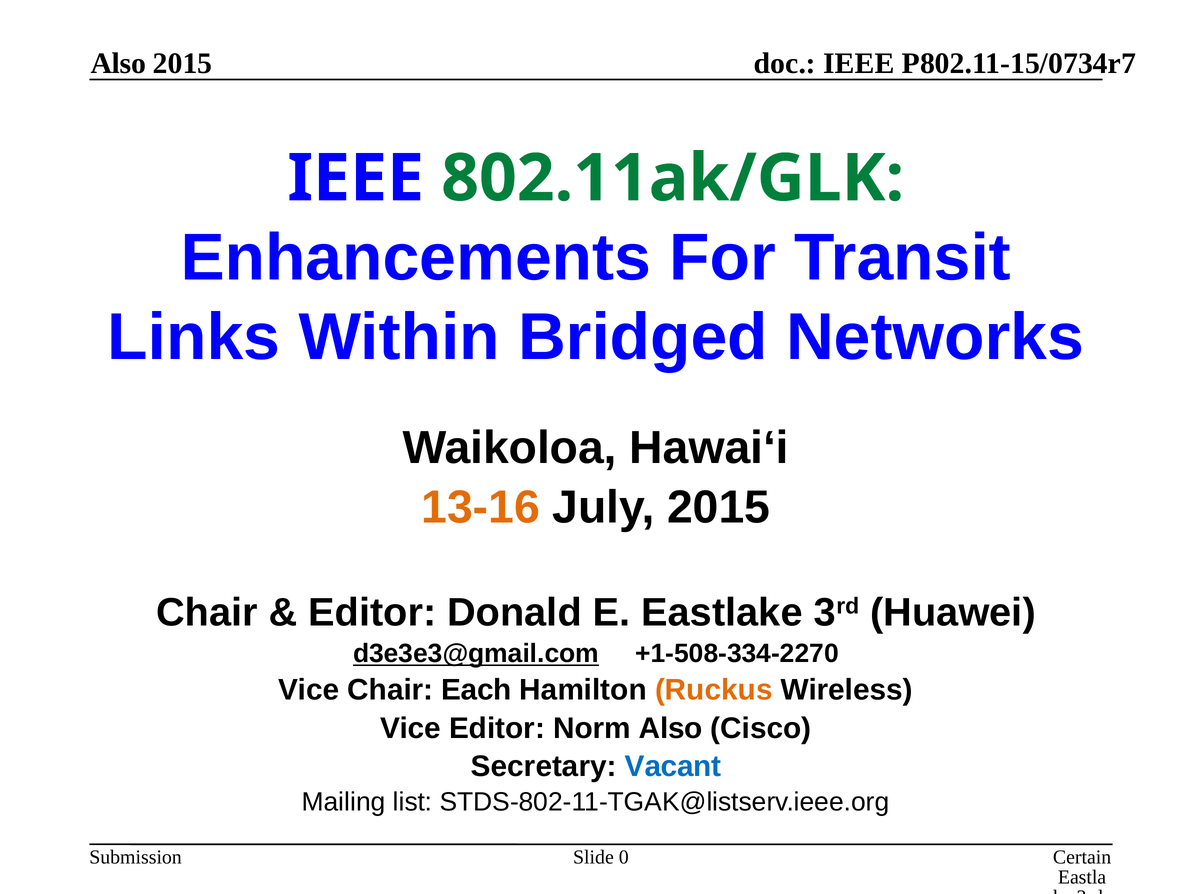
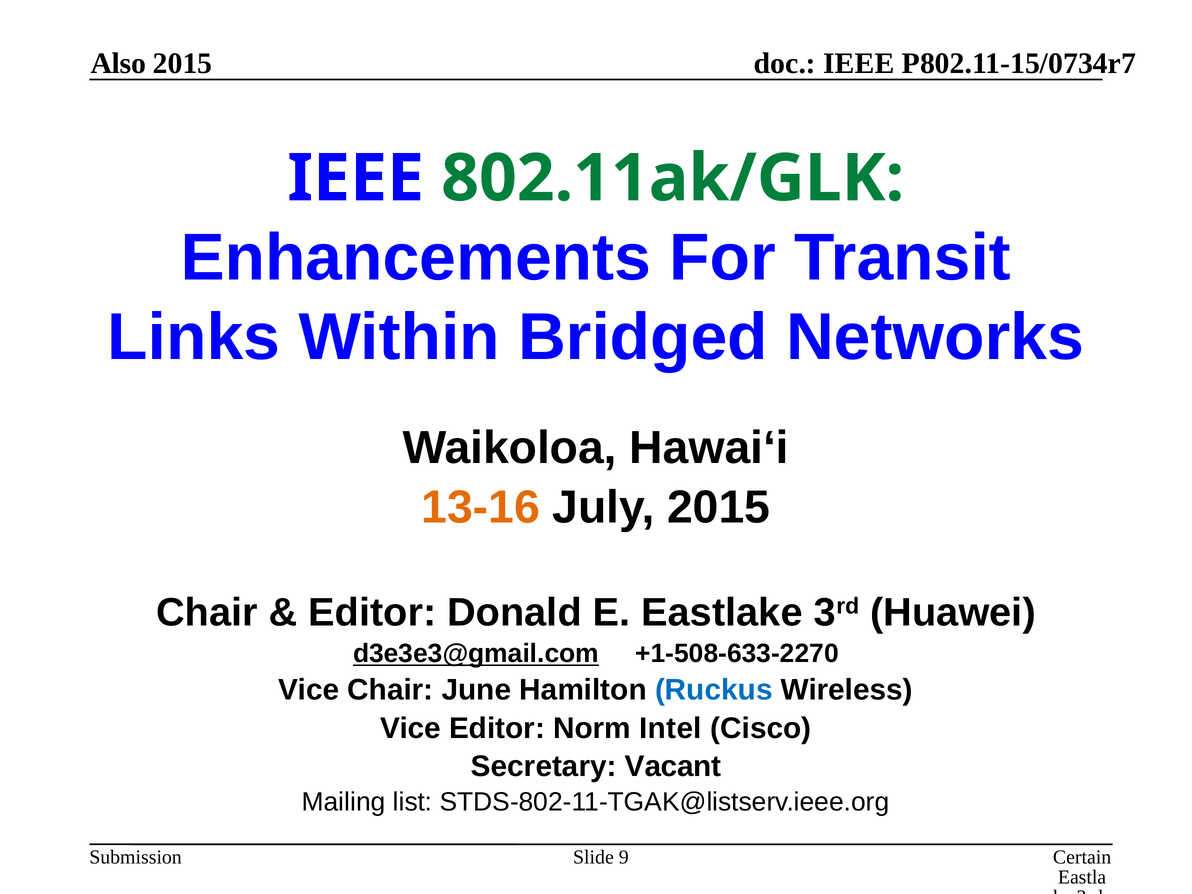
+1-508-334-2270: +1-508-334-2270 -> +1-508-633-2270
Each: Each -> June
Ruckus colour: orange -> blue
Norm Also: Also -> Intel
Vacant colour: blue -> black
0: 0 -> 9
